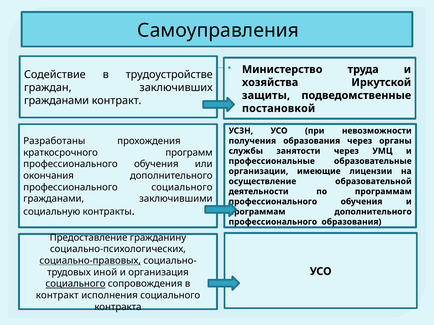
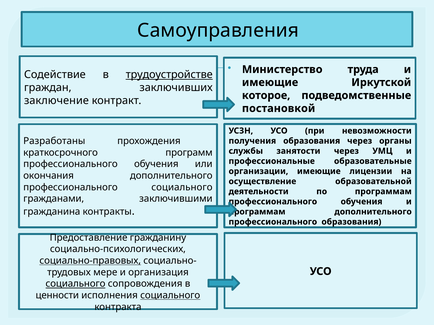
трудоустройстве underline: none -> present
хозяйства at (270, 83): хозяйства -> имеющие
защиты: защиты -> которое
гражданами at (57, 101): гражданами -> заключение
социальную: социальную -> гражданина
иной: иной -> мере
контракт at (57, 296): контракт -> ценности
социального at (170, 296) underline: none -> present
